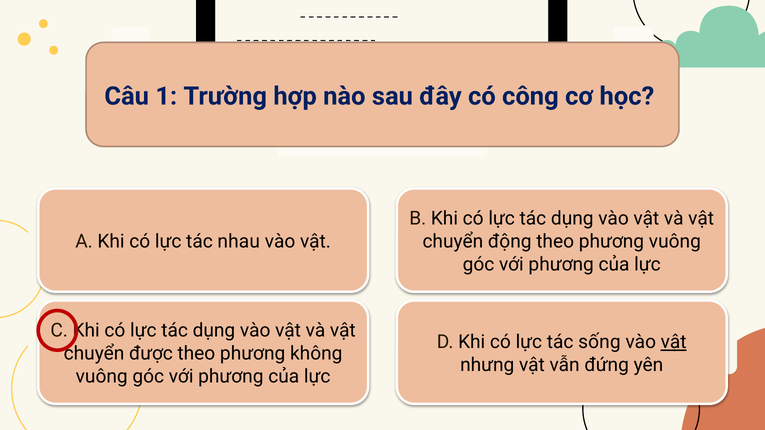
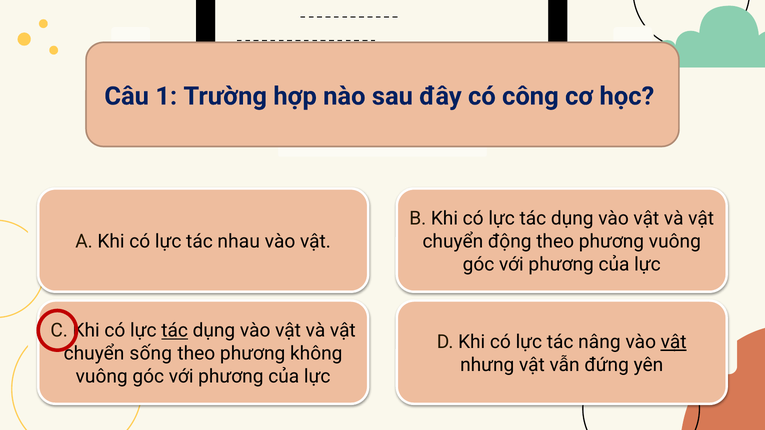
tác at (175, 331) underline: none -> present
sống: sống -> nâng
được: được -> sống
